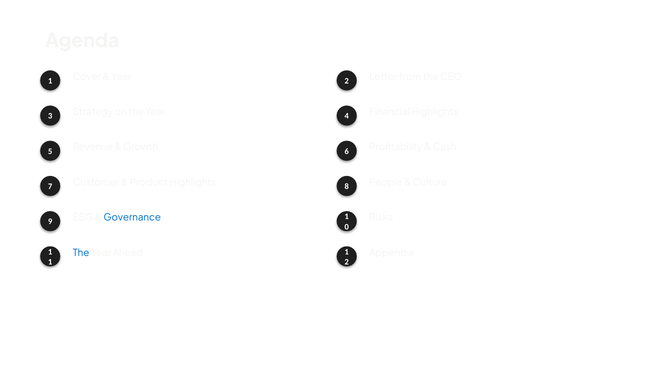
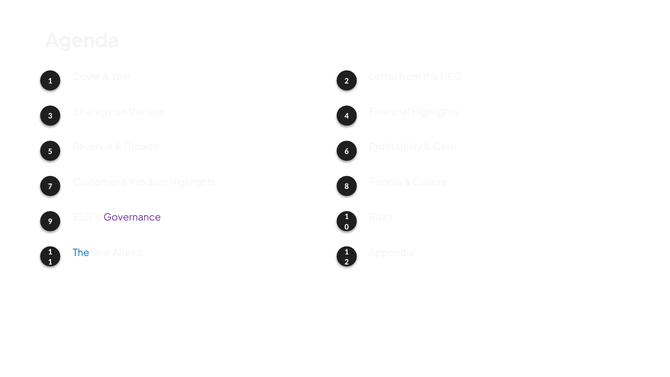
Governance colour: blue -> purple
